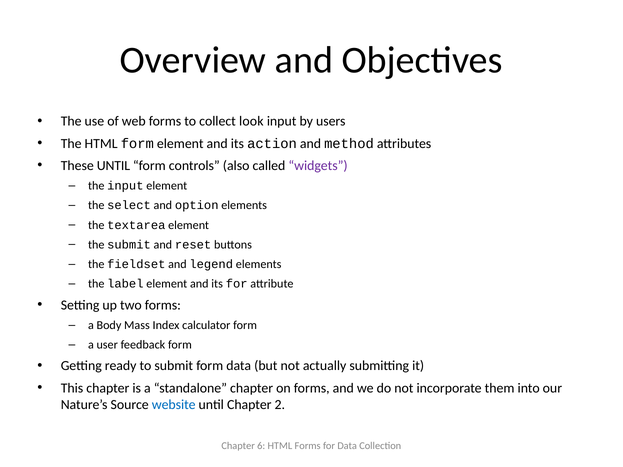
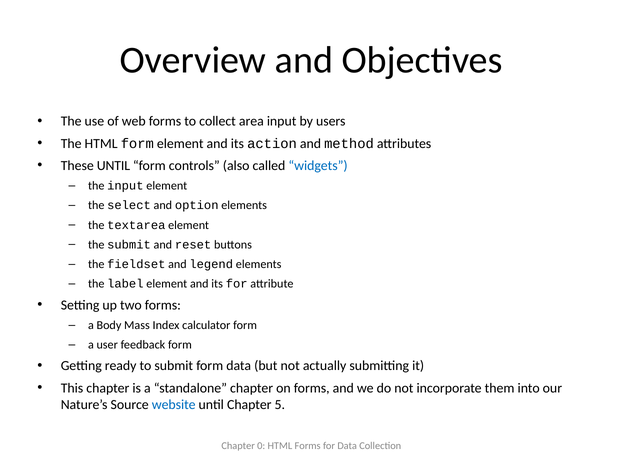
look: look -> area
widgets colour: purple -> blue
2: 2 -> 5
6: 6 -> 0
